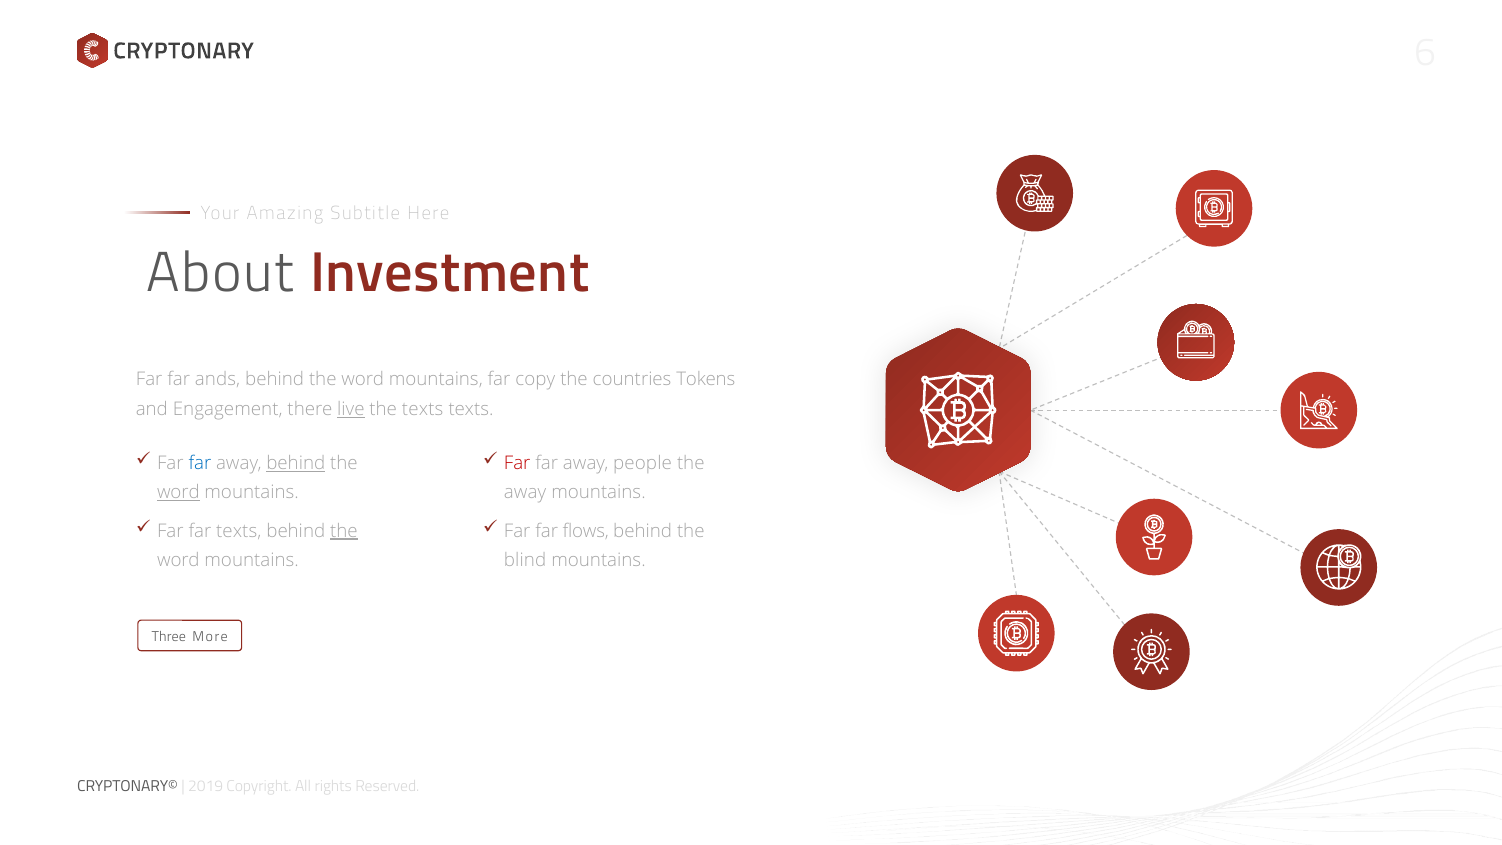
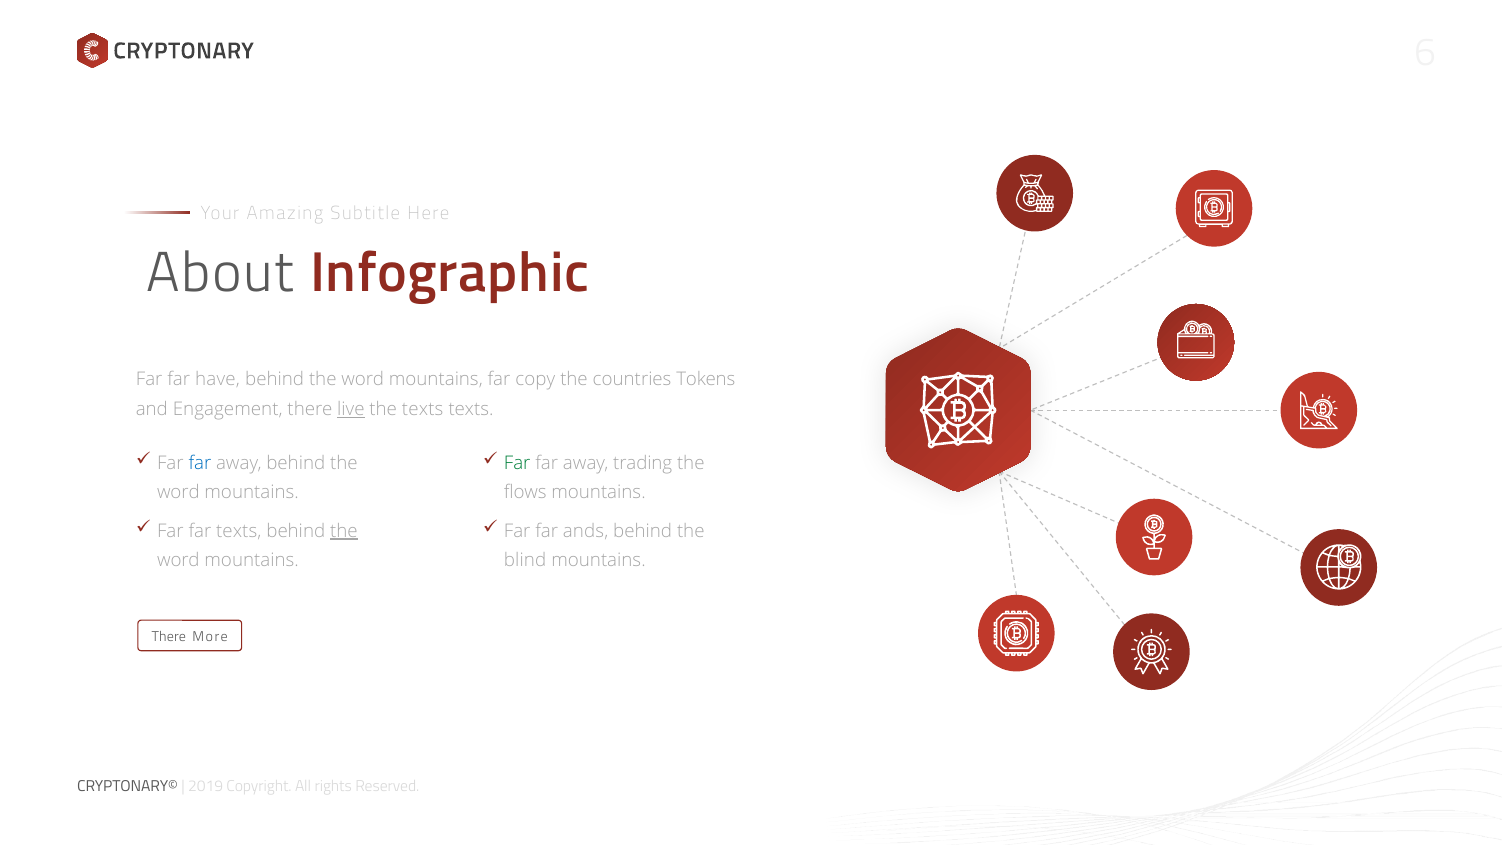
Investment: Investment -> Infographic
ands: ands -> have
behind at (296, 463) underline: present -> none
Far at (517, 463) colour: red -> green
people: people -> trading
word at (178, 492) underline: present -> none
away at (525, 492): away -> flows
flows: flows -> ands
Three at (169, 636): Three -> There
